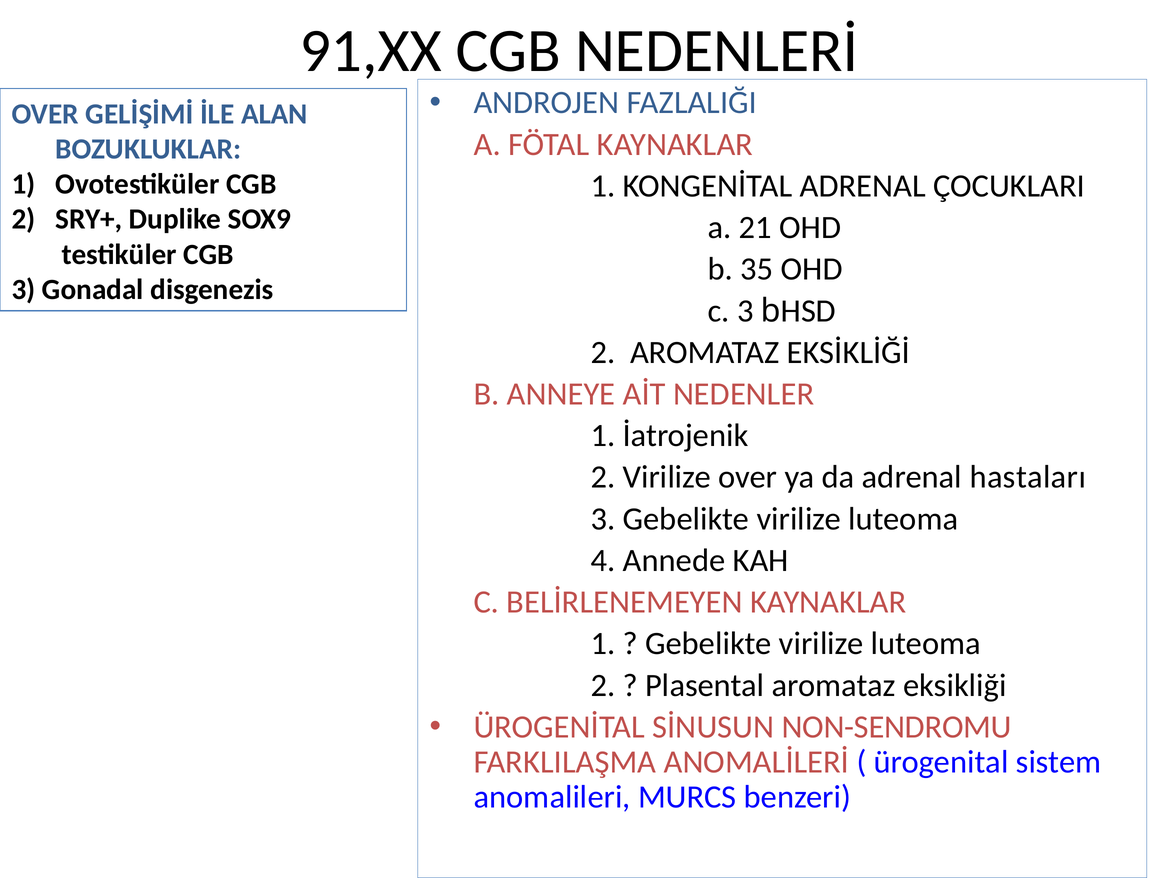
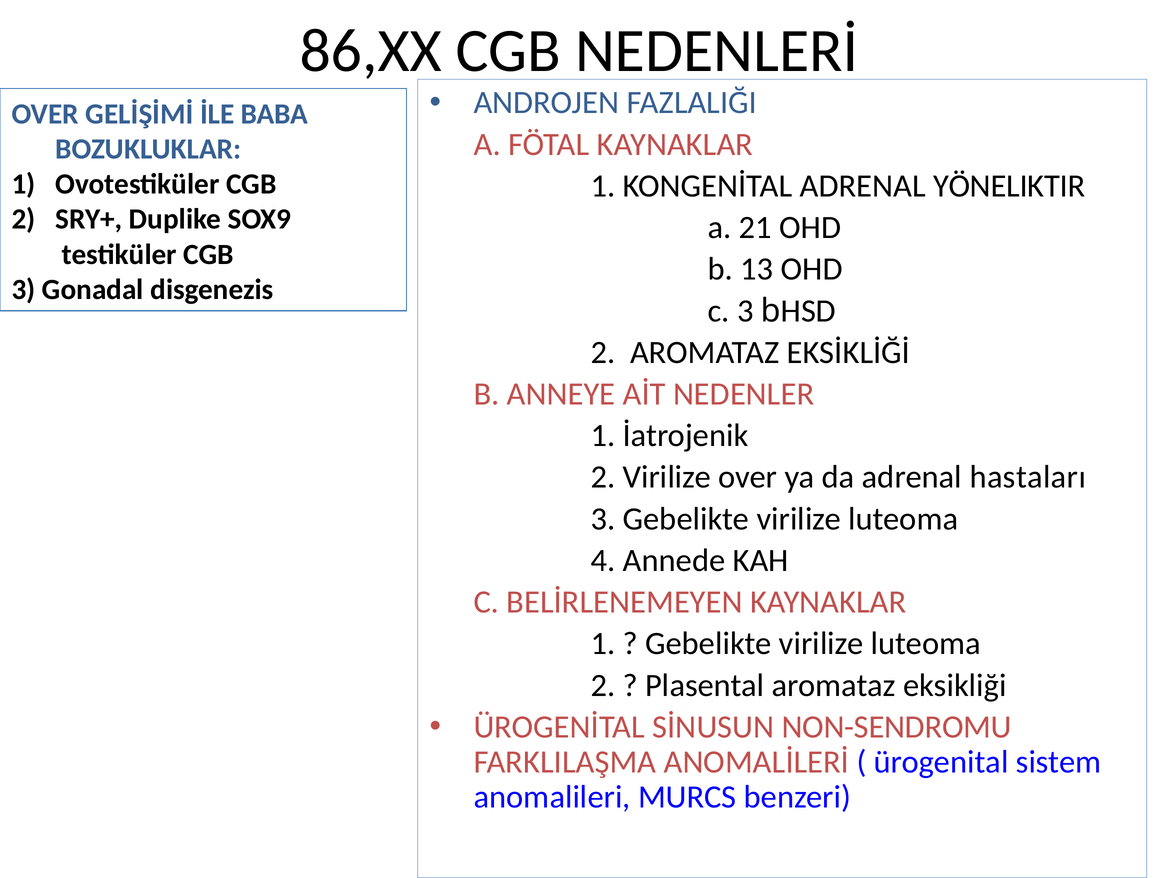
91,XX: 91,XX -> 86,XX
ALAN: ALAN -> BABA
ÇOCUKLARI: ÇOCUKLARI -> YÖNELIKTIR
35: 35 -> 13
